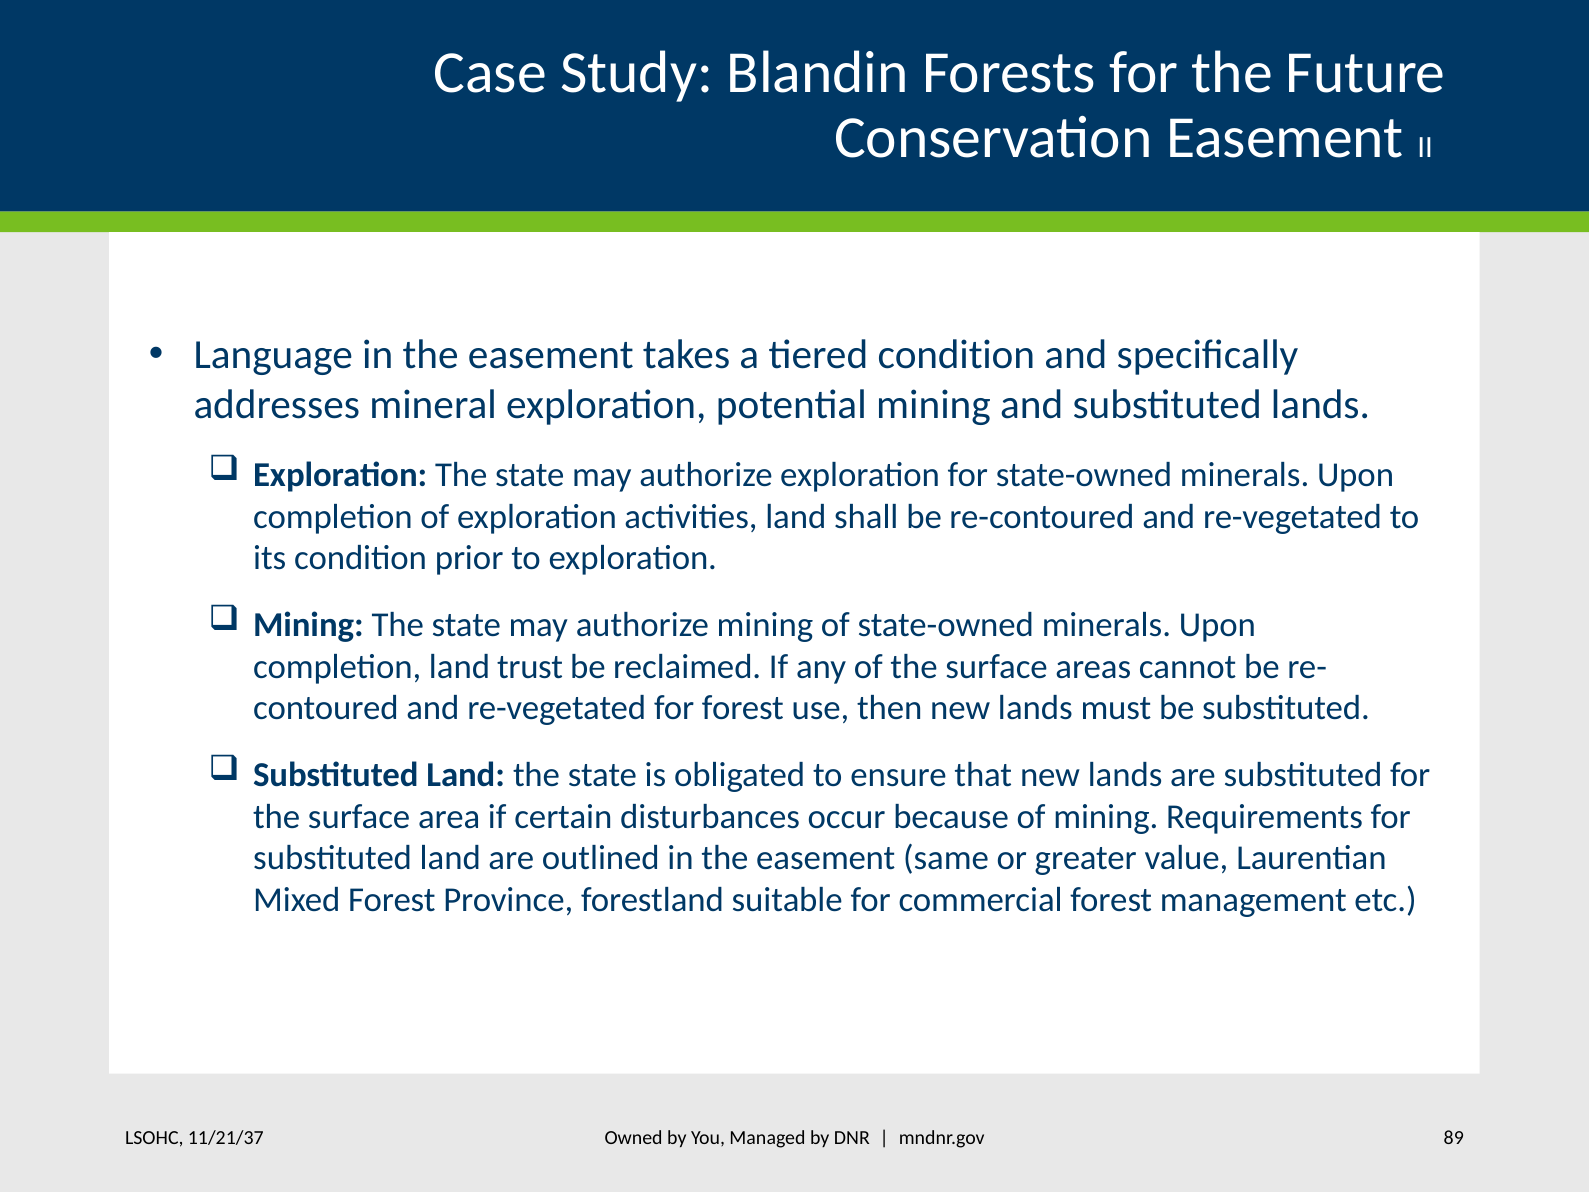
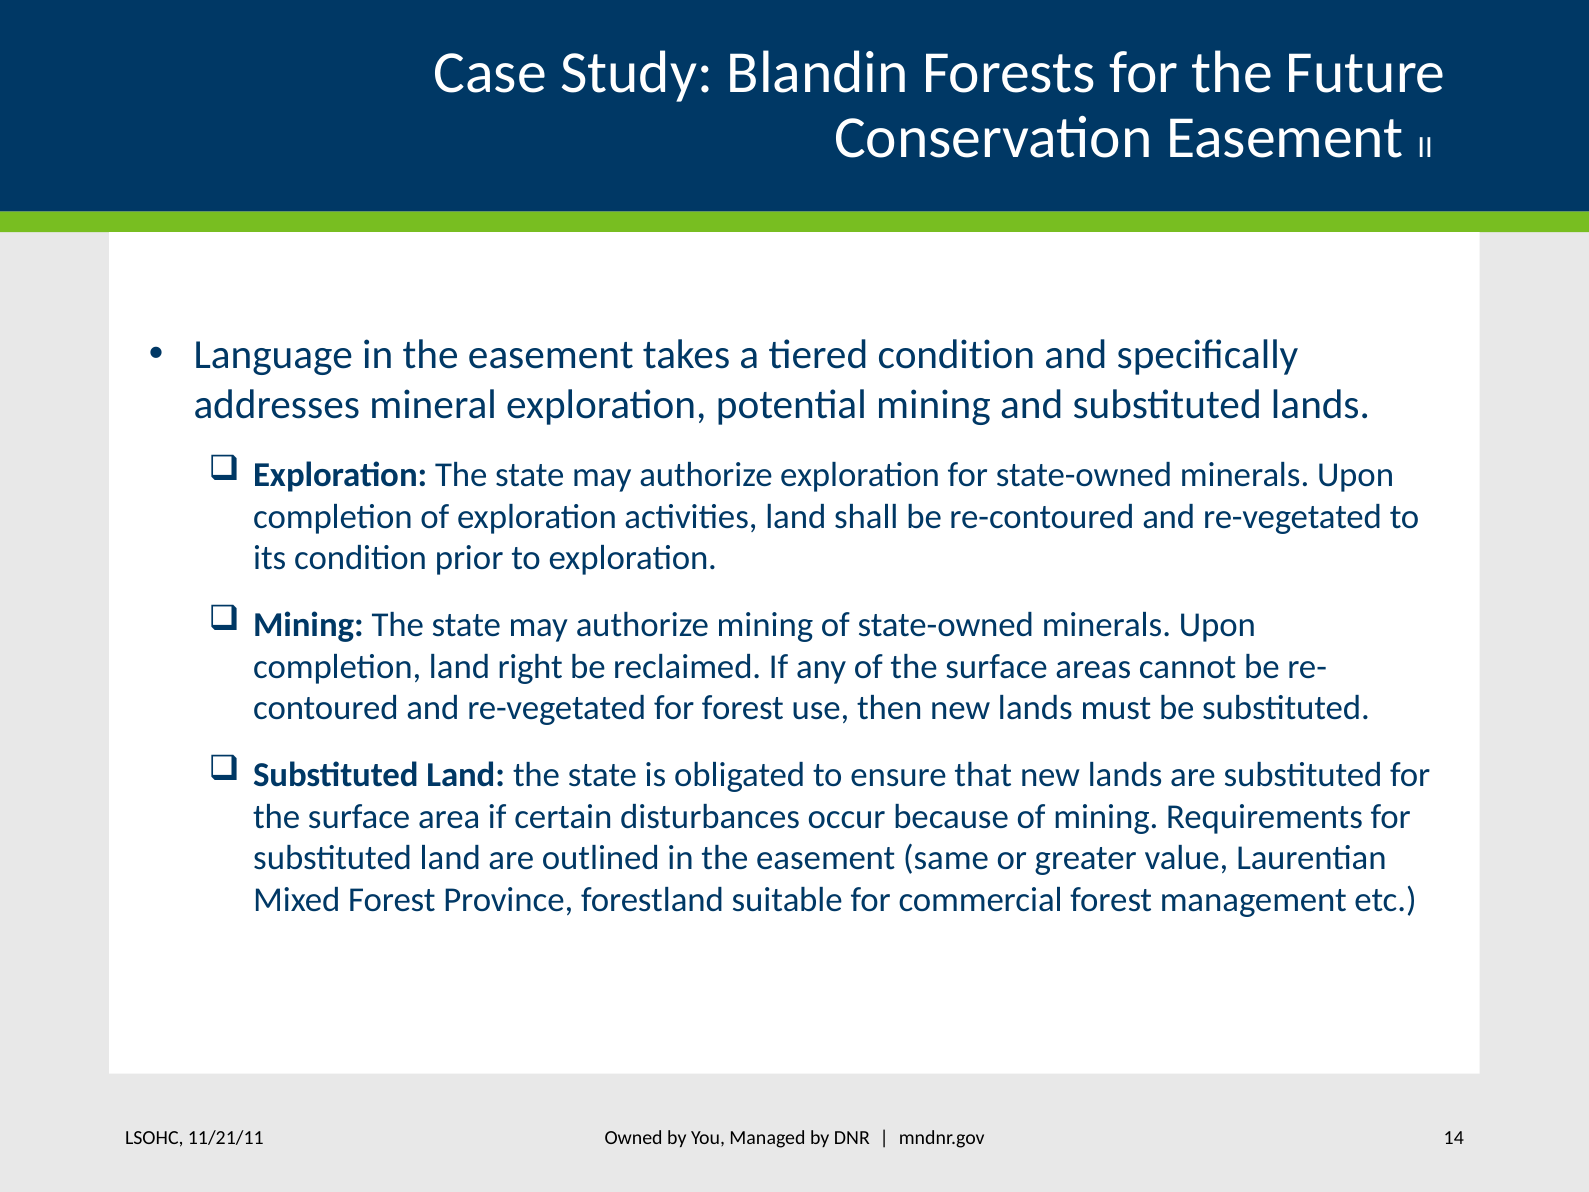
trust: trust -> right
89: 89 -> 14
11/21/37: 11/21/37 -> 11/21/11
